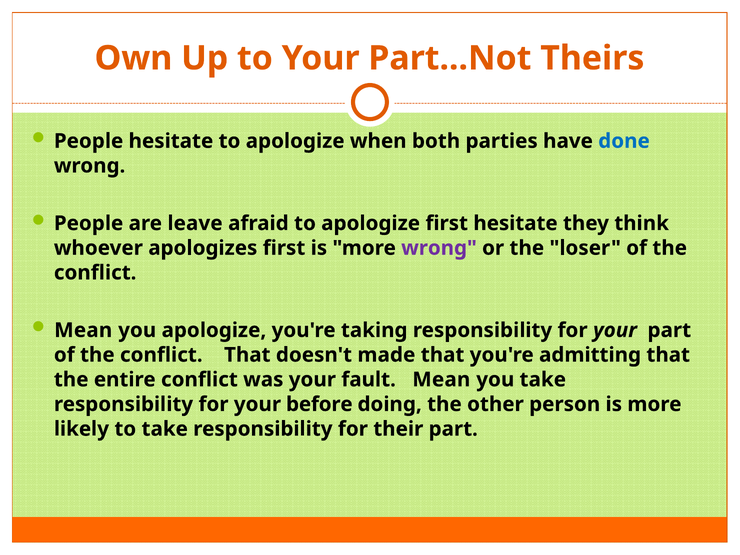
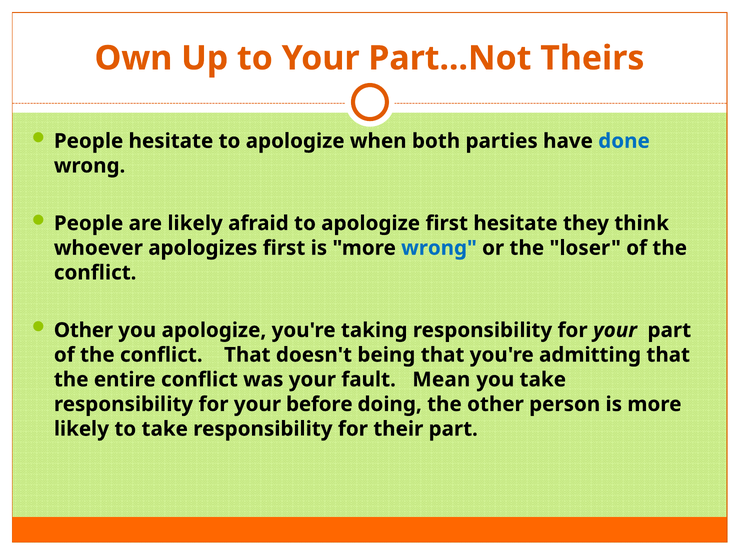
are leave: leave -> likely
wrong at (439, 248) colour: purple -> blue
Mean at (83, 330): Mean -> Other
made: made -> being
